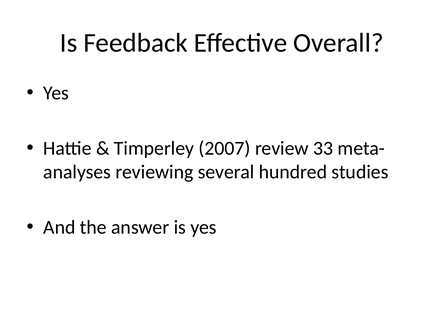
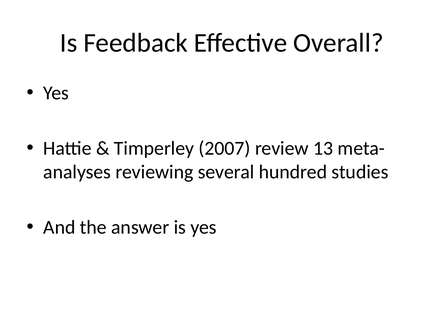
33: 33 -> 13
